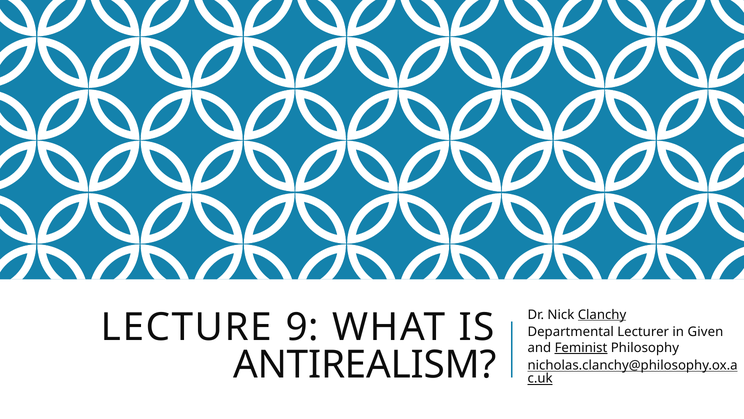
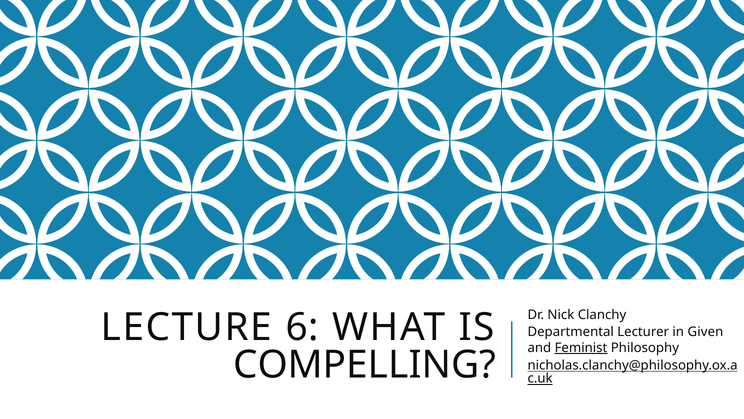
Clanchy underline: present -> none
9: 9 -> 6
ANTIREALISM: ANTIREALISM -> COMPELLING
